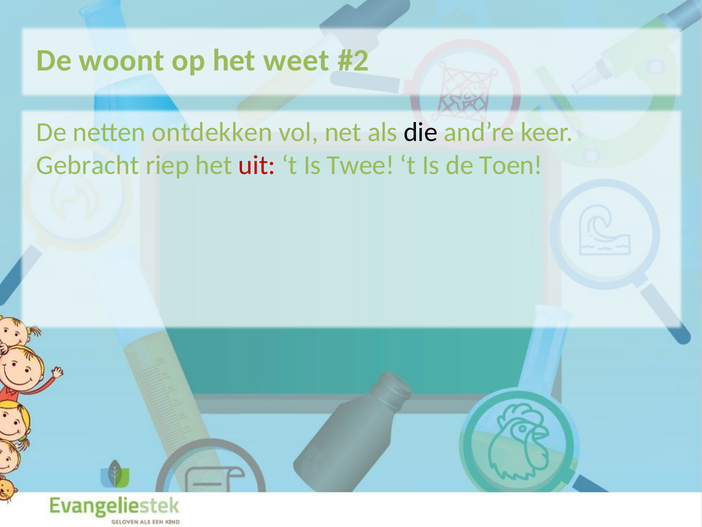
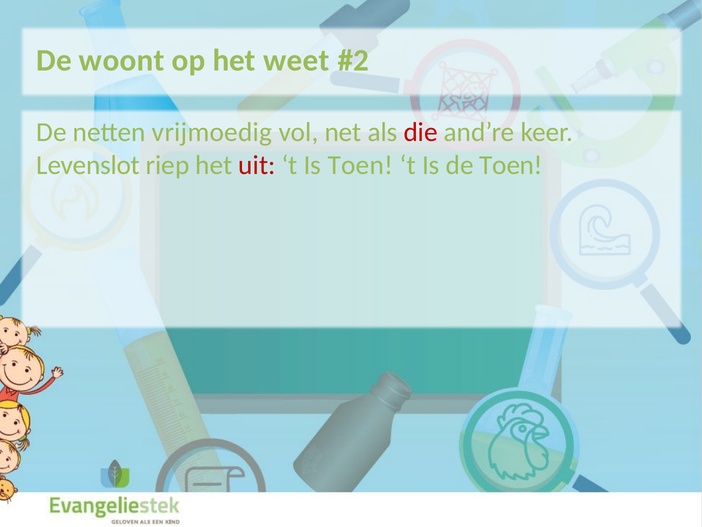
ontdekken: ontdekken -> vrijmoedig
die colour: black -> red
Gebracht: Gebracht -> Levenslot
Is Twee: Twee -> Toen
